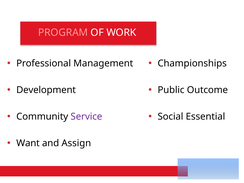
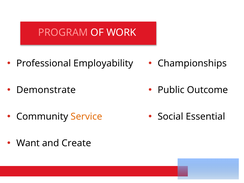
Management: Management -> Employability
Development: Development -> Demonstrate
Service colour: purple -> orange
Assign: Assign -> Create
